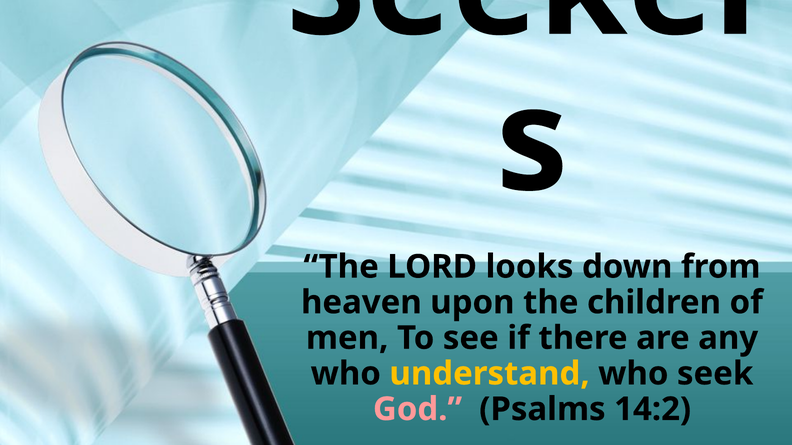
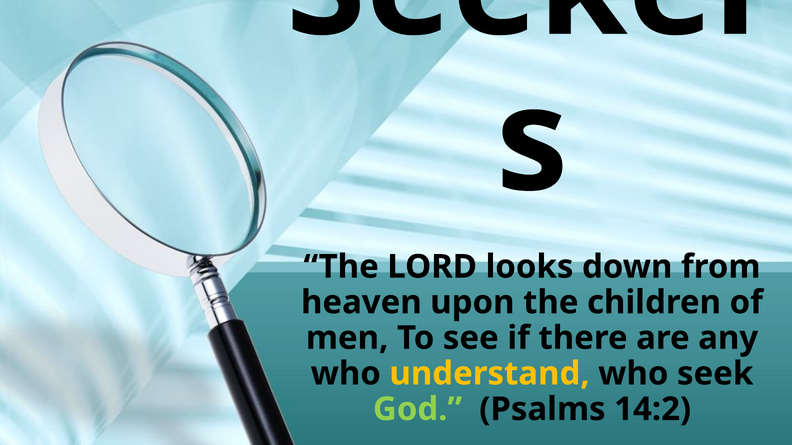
God colour: pink -> light green
